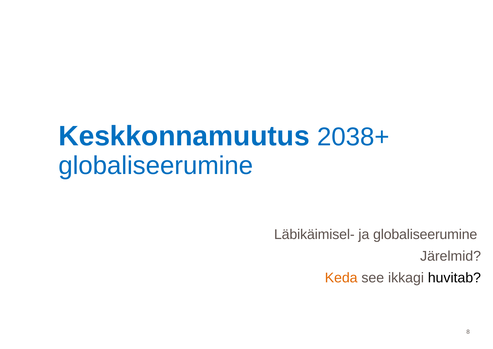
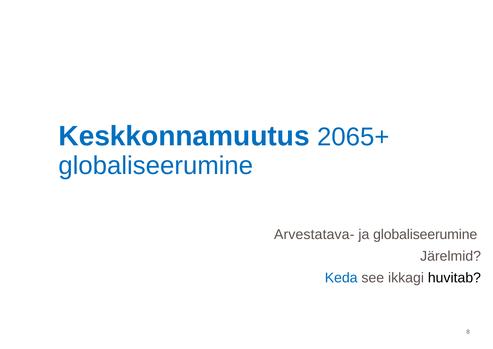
2038+: 2038+ -> 2065+
Läbikäimisel-: Läbikäimisel- -> Arvestatava-
Keda colour: orange -> blue
